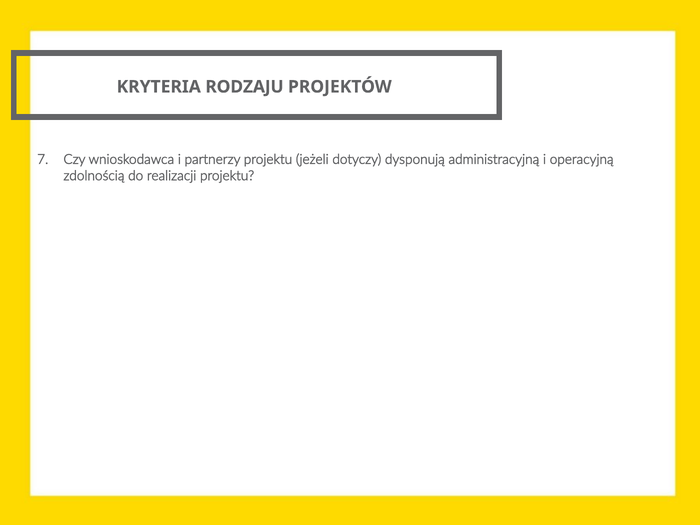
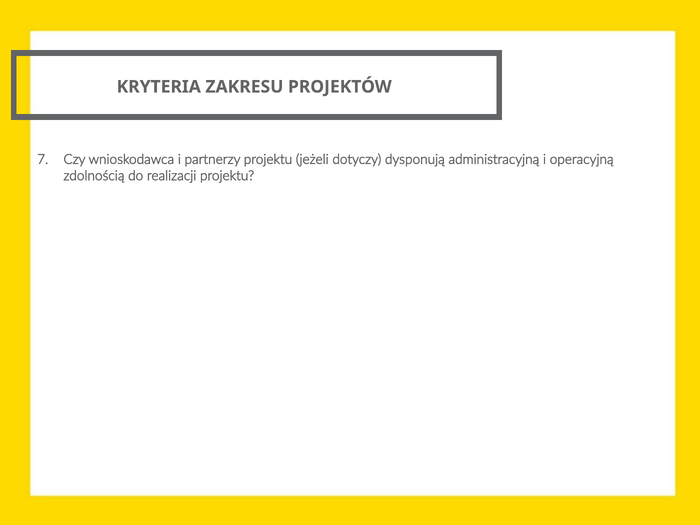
RODZAJU: RODZAJU -> ZAKRESU
